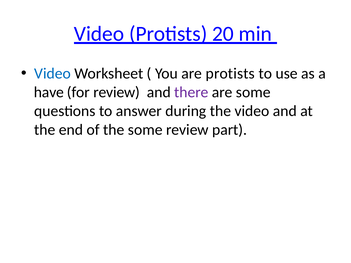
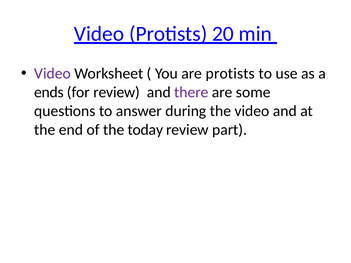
Video at (53, 74) colour: blue -> purple
have: have -> ends
the some: some -> today
